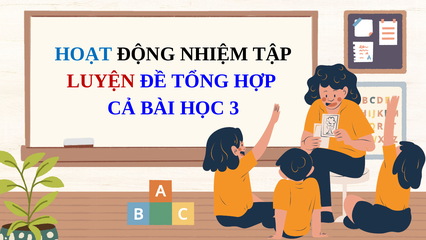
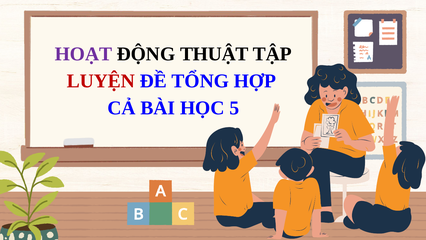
HOẠT colour: blue -> purple
NHIỆM: NHIỆM -> THUẬT
3: 3 -> 5
